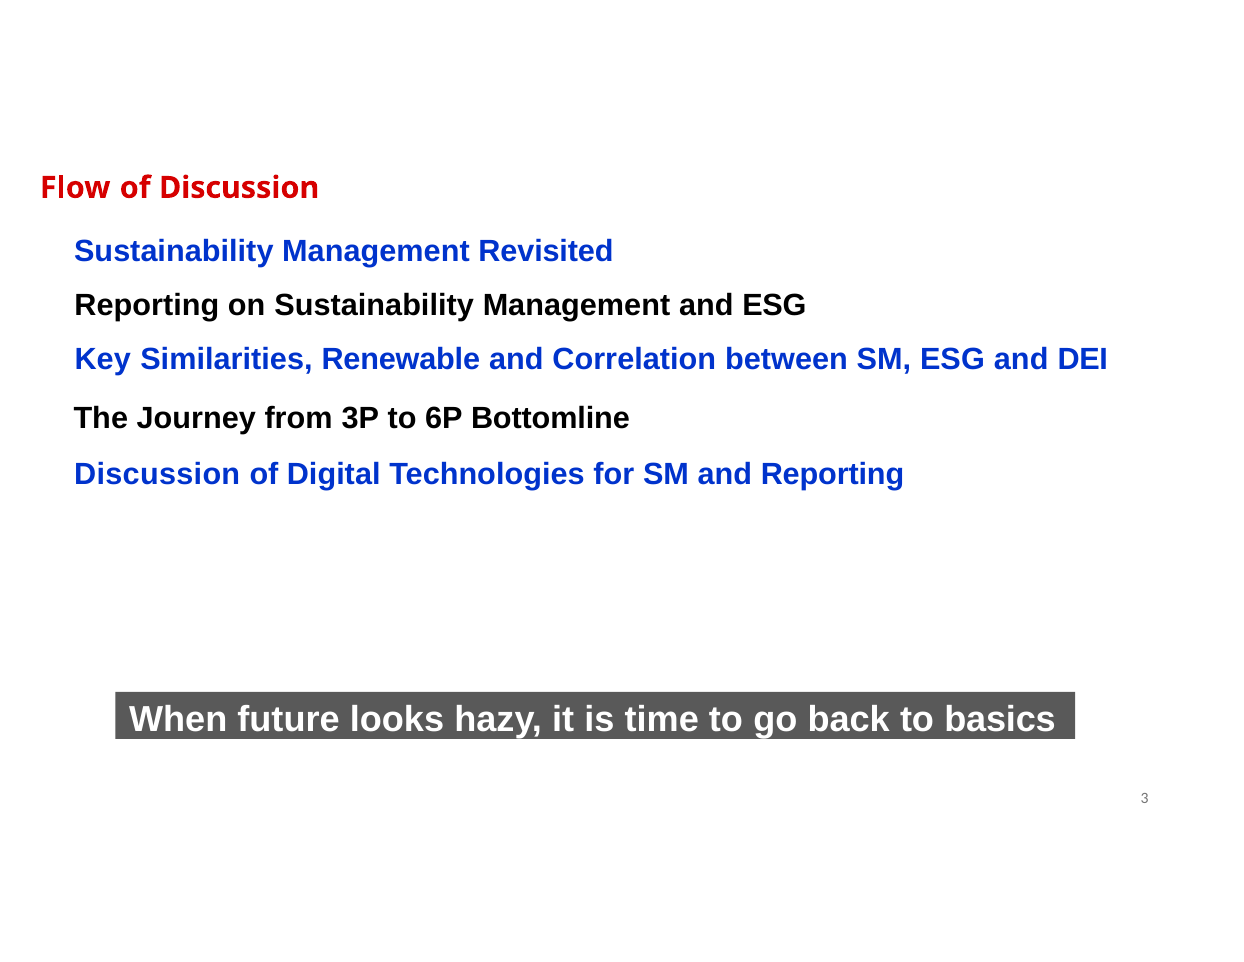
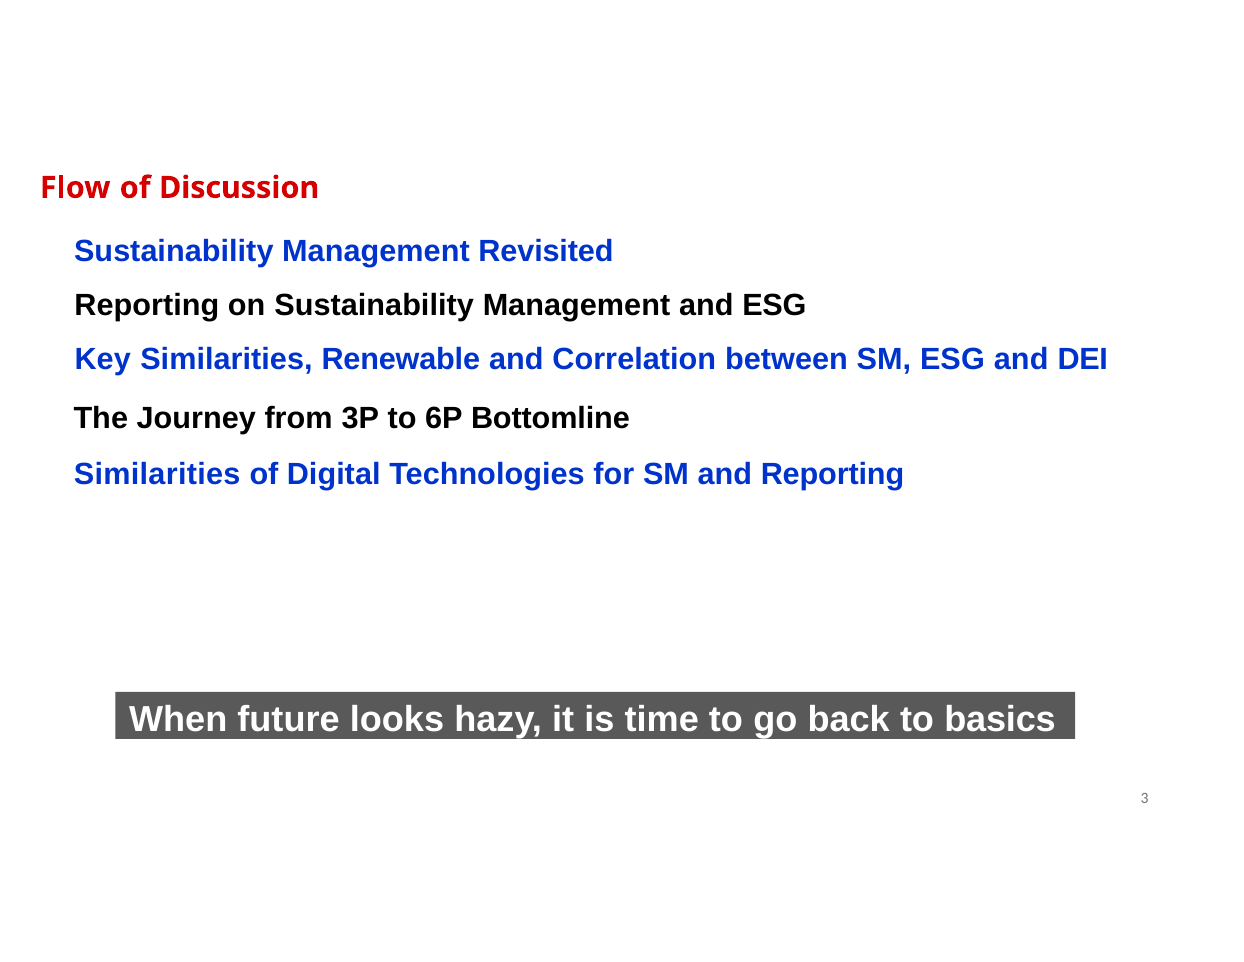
Discussion at (157, 474): Discussion -> Similarities
